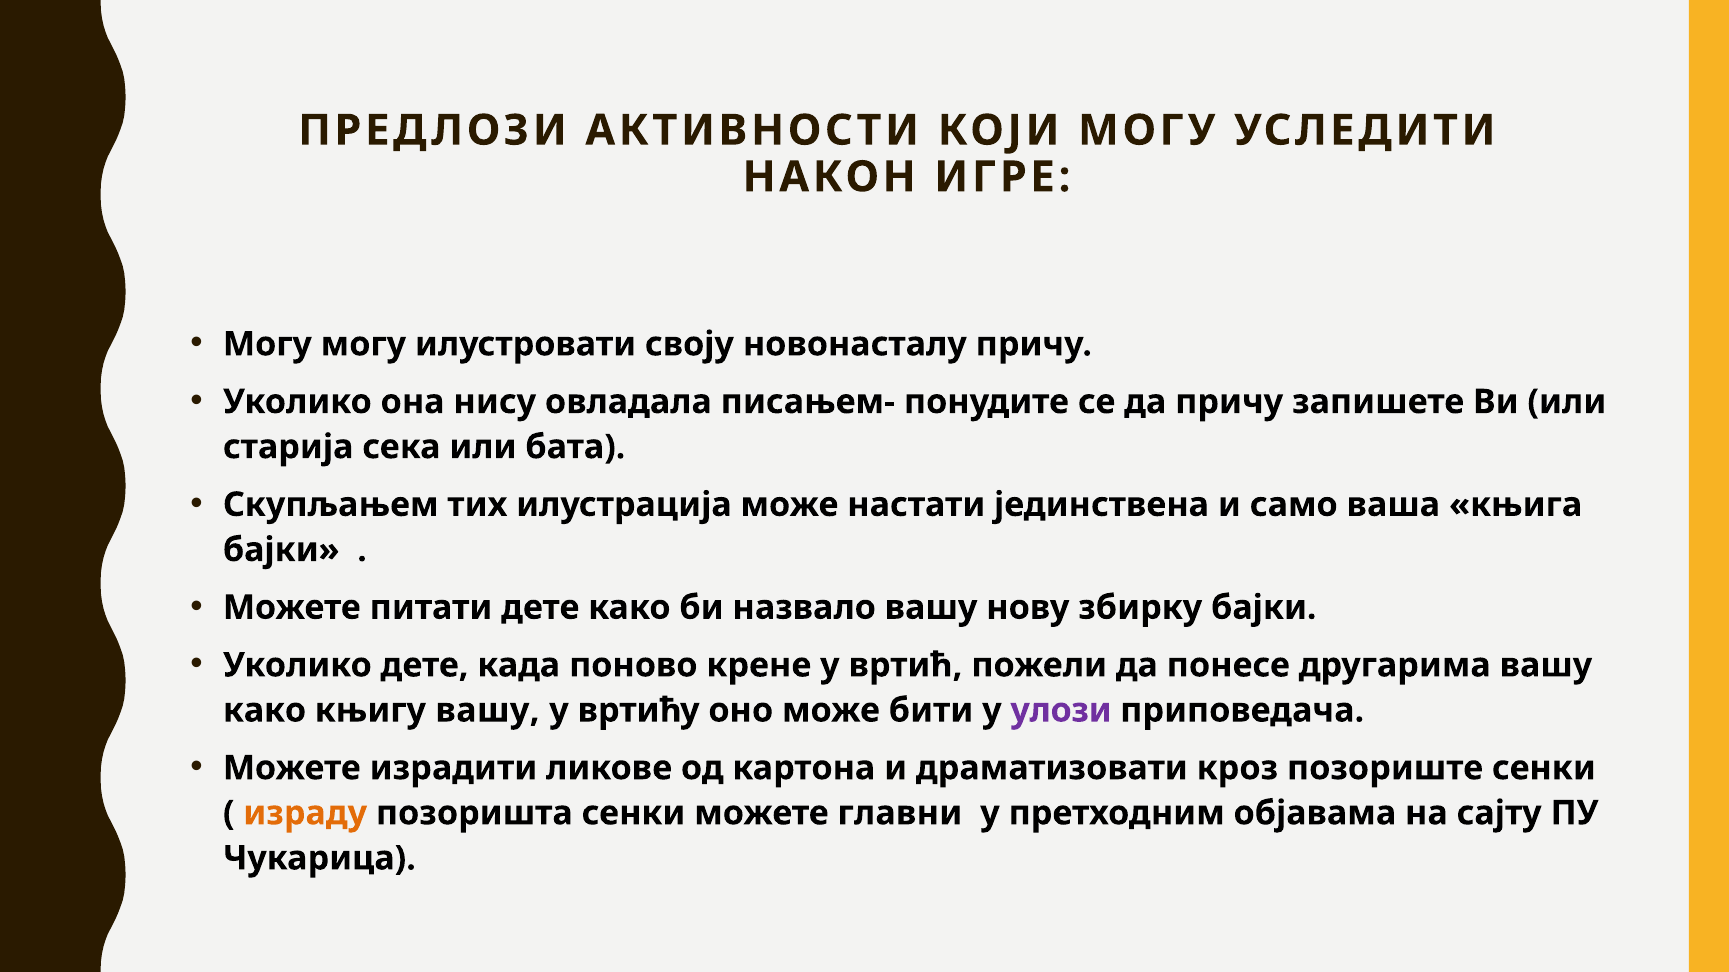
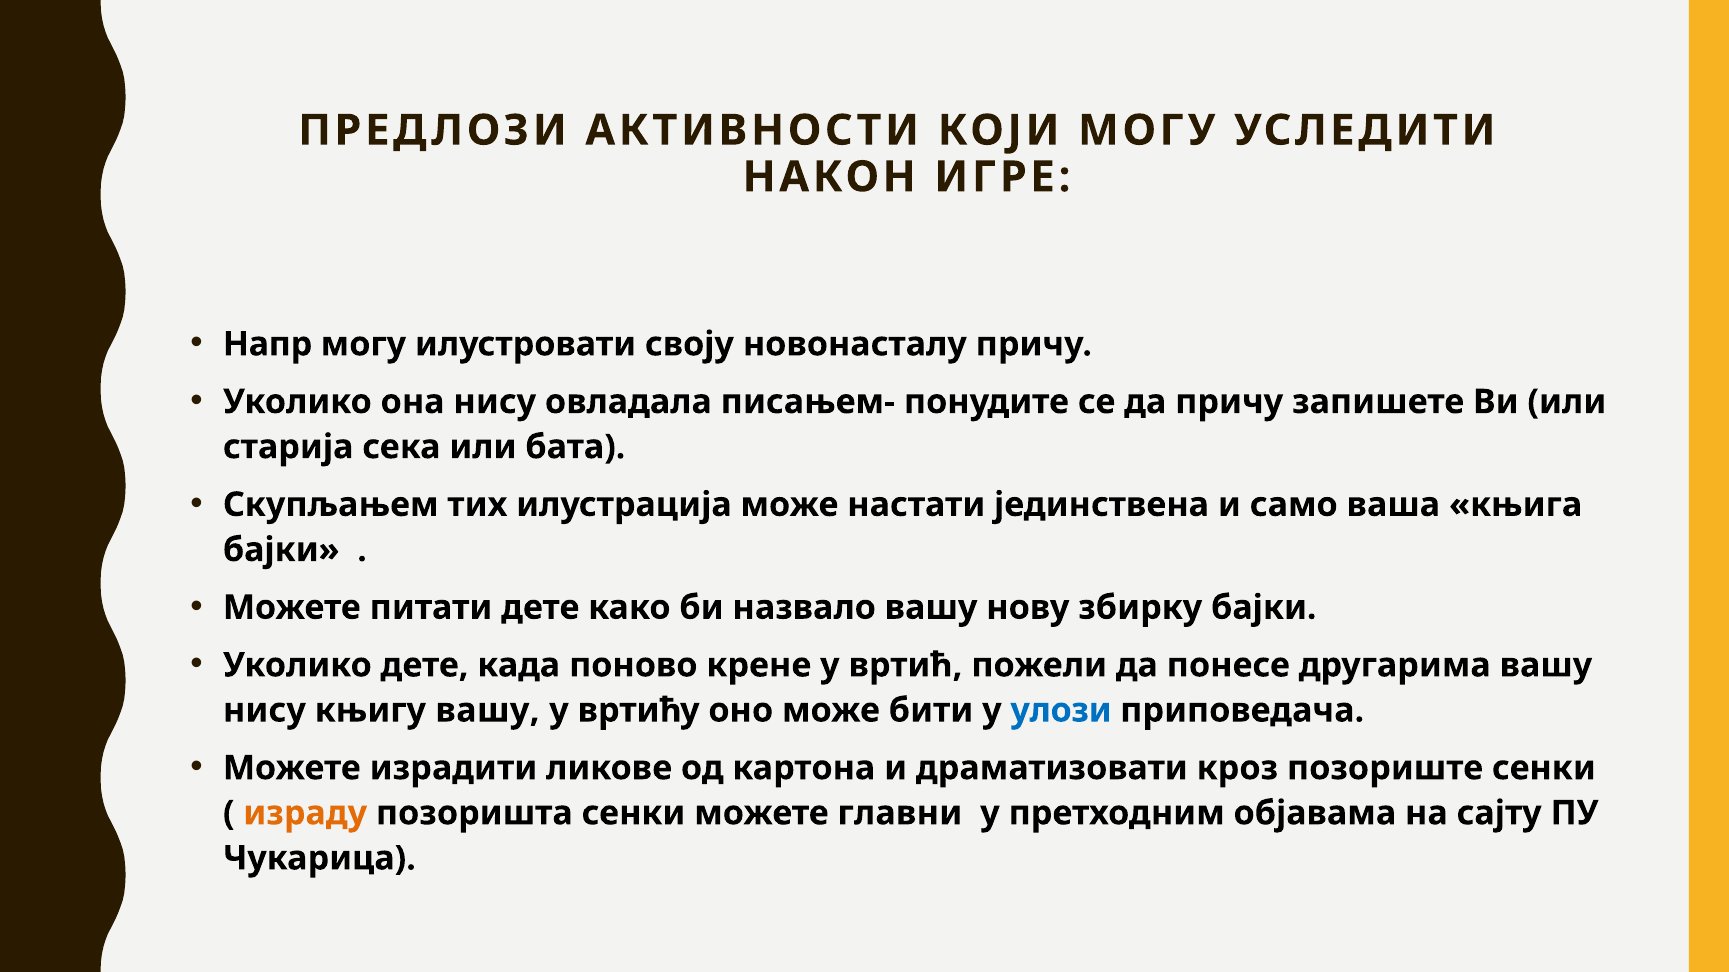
Могу at (267, 344): Могу -> Напр
како at (265, 711): како -> нису
улози colour: purple -> blue
